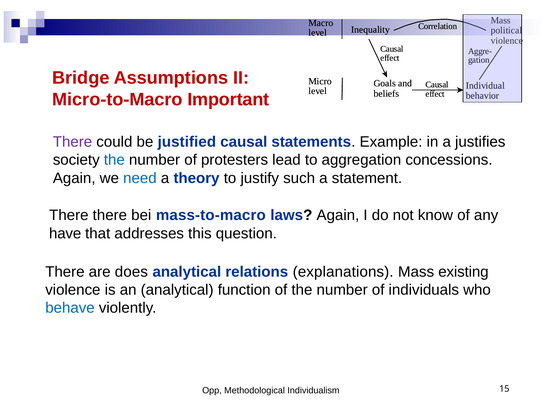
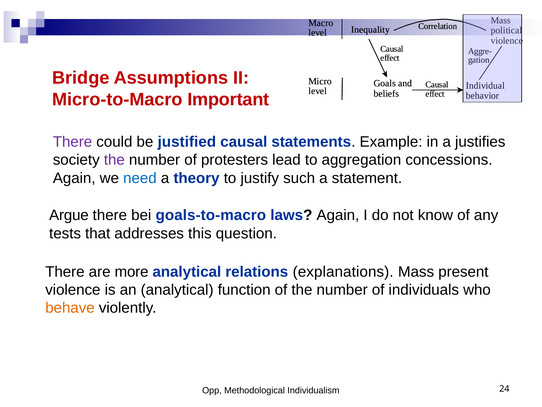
the at (114, 160) colour: blue -> purple
There at (69, 215): There -> Argue
mass-to-macro: mass-to-macro -> goals-to-macro
have: have -> tests
does: does -> more
existing: existing -> present
behave colour: blue -> orange
15: 15 -> 24
